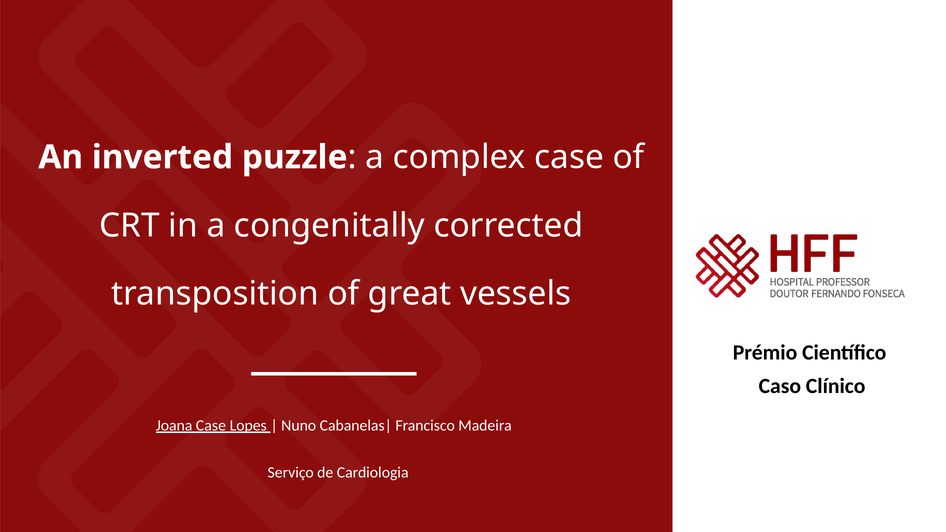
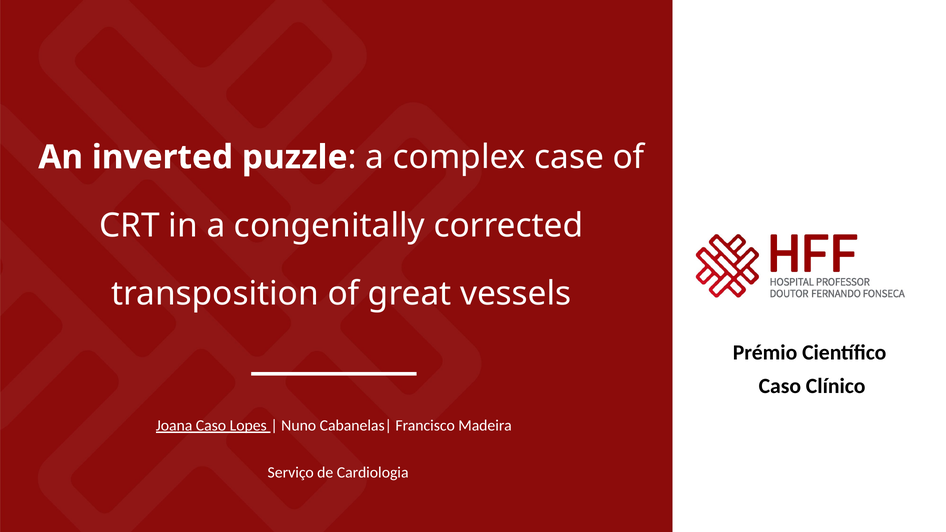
Joana Case: Case -> Caso
